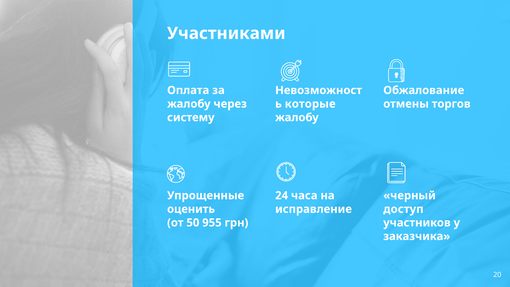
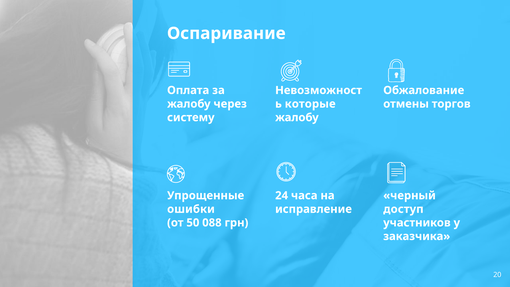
Участниками: Участниками -> Оспаривание
оценить: оценить -> ошибки
955: 955 -> 088
